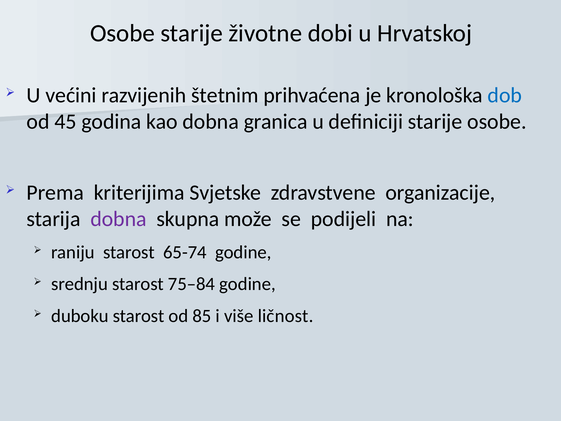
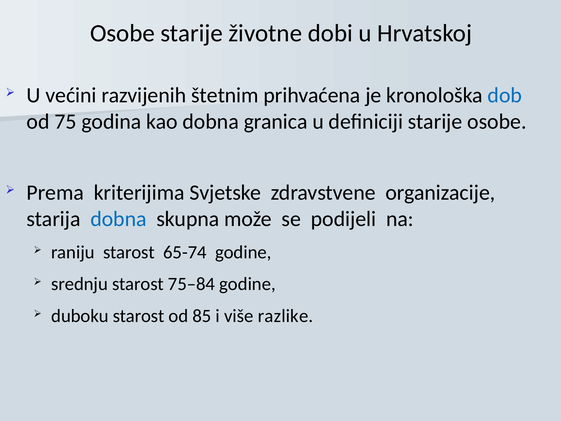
45: 45 -> 75
dobna at (118, 219) colour: purple -> blue
ličnost: ličnost -> razlike
